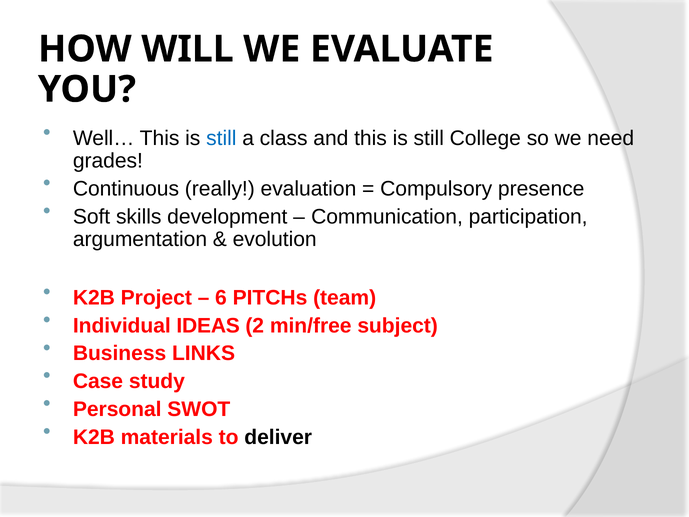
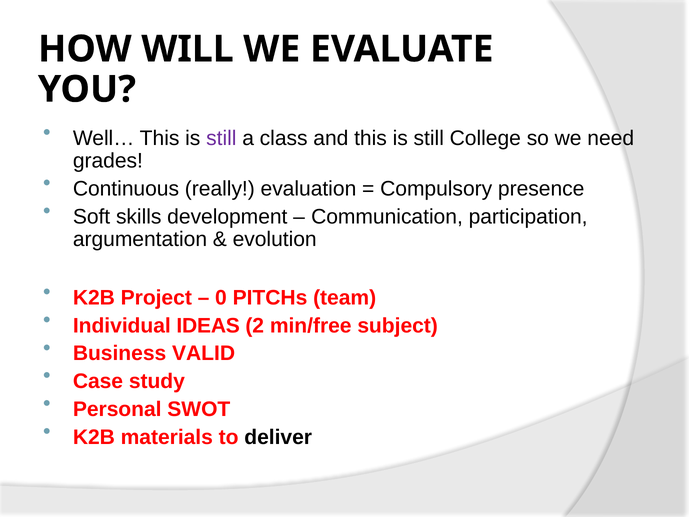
still at (221, 138) colour: blue -> purple
6: 6 -> 0
LINKS: LINKS -> VALID
